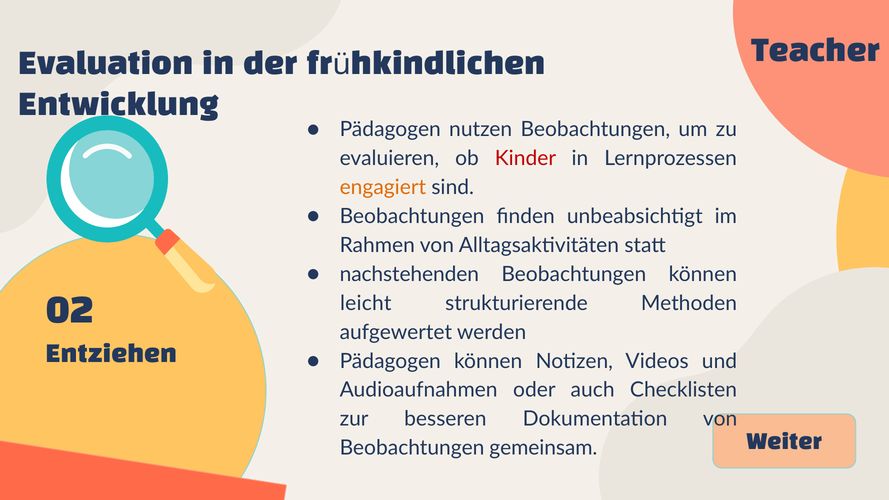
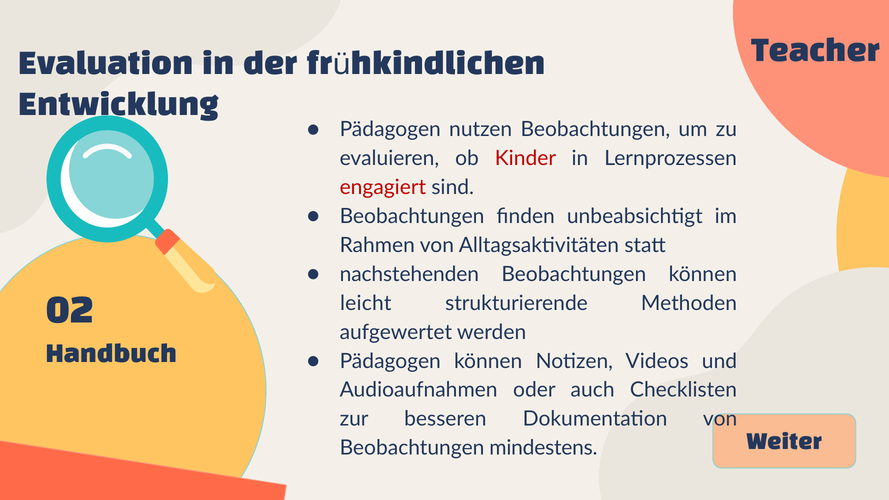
engagiert colour: orange -> red
Entziehen: Entziehen -> Handbuch
gemeinsam: gemeinsam -> mindestens
